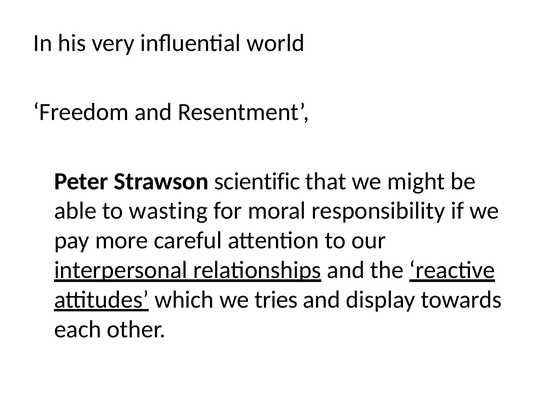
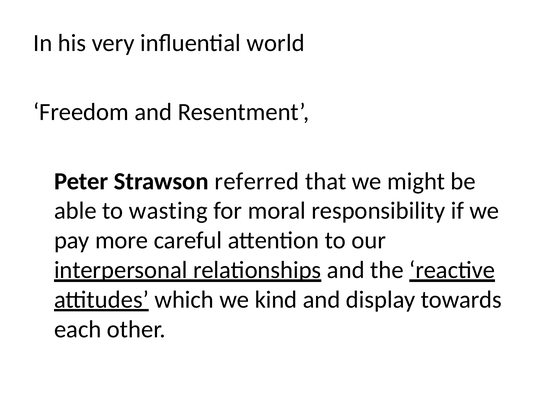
scientific: scientific -> referred
tries: tries -> kind
